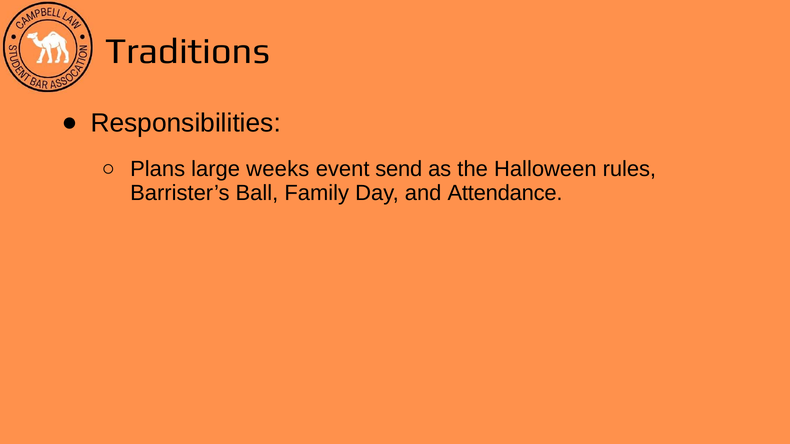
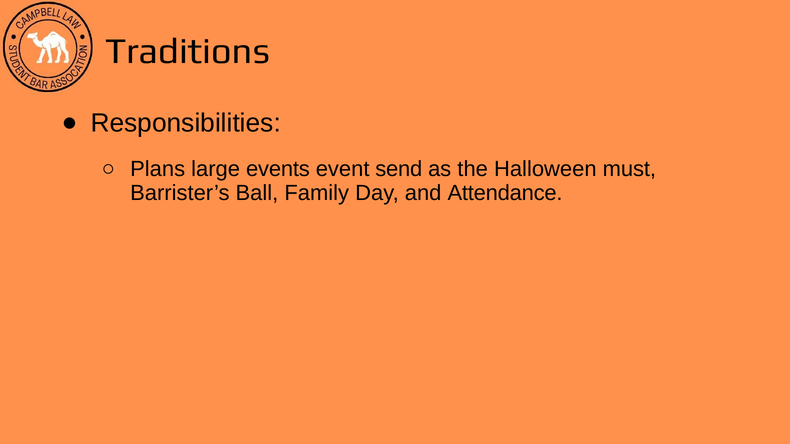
weeks: weeks -> events
rules: rules -> must
